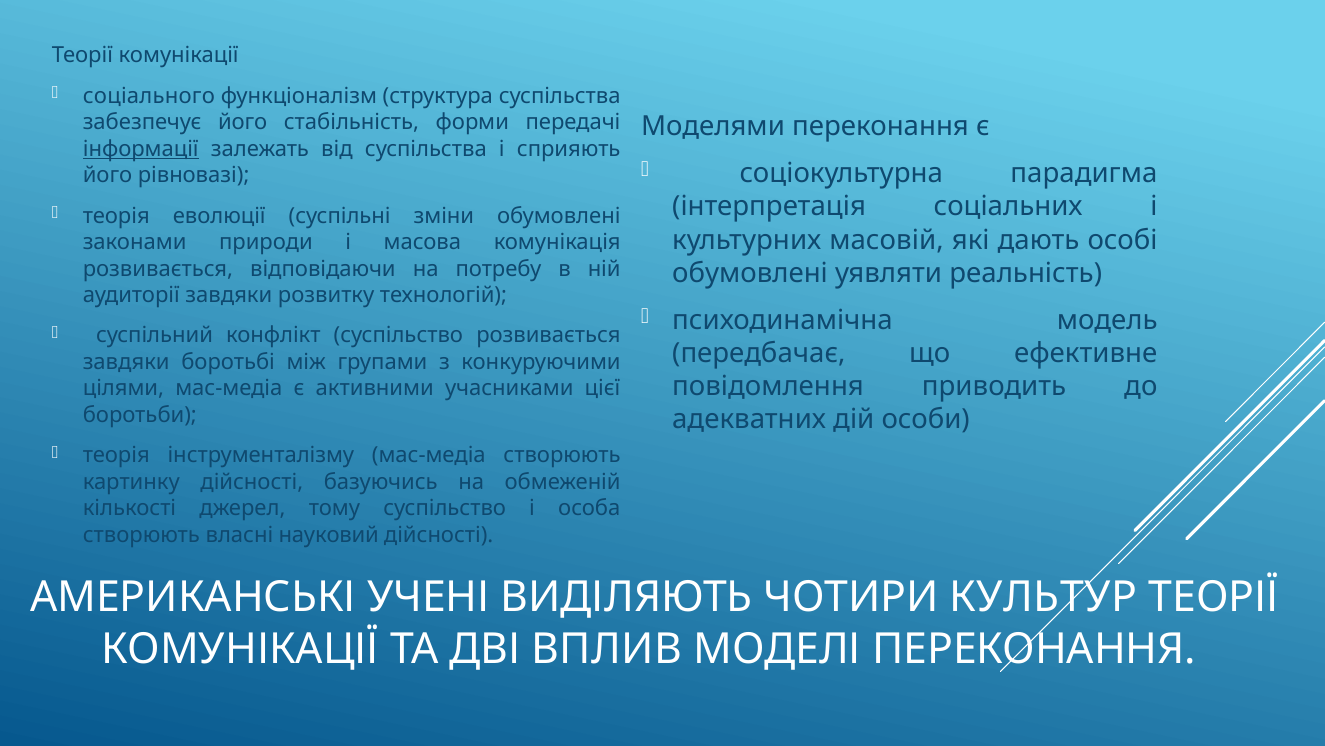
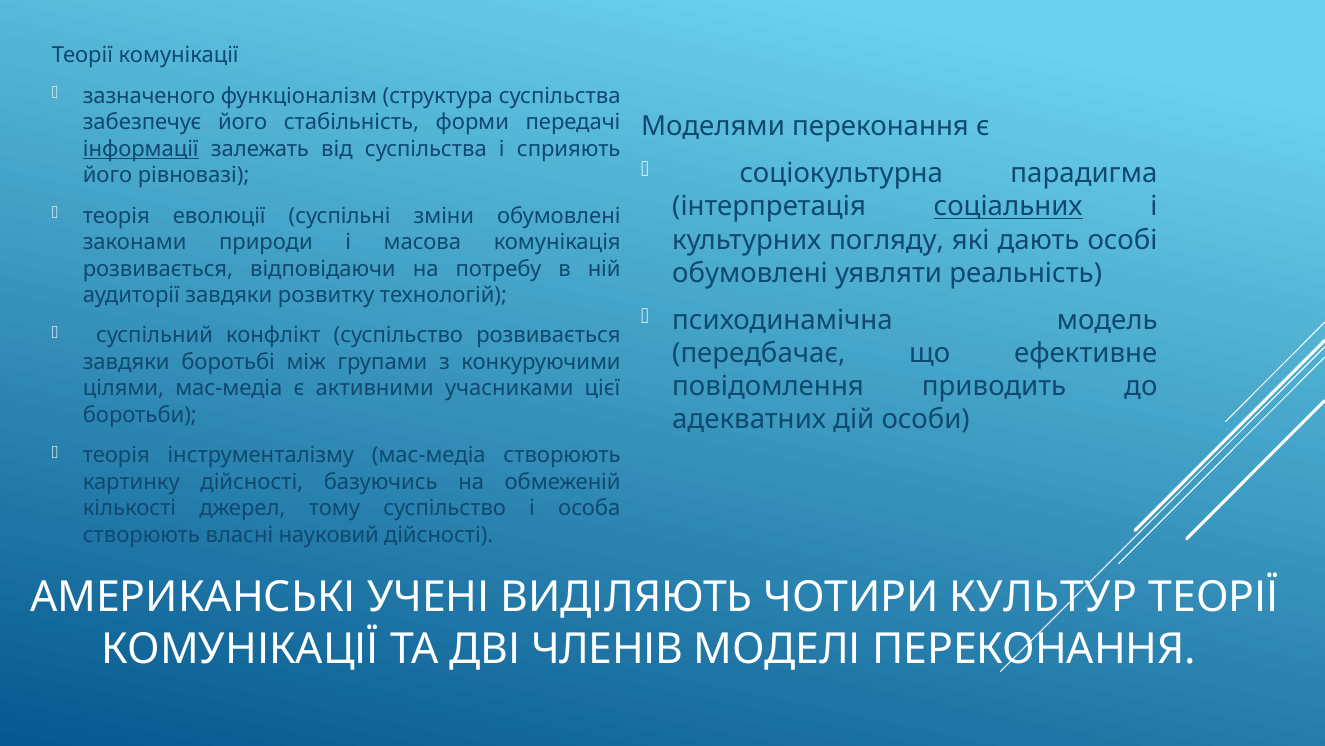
соціального: соціального -> зазначеного
соціальних underline: none -> present
масовій: масовій -> погляду
ВПЛИВ: ВПЛИВ -> ЧЛЕНІВ
